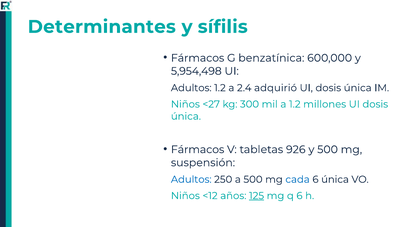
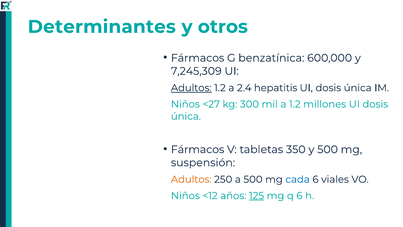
sífilis: sífilis -> otros
5,954,498: 5,954,498 -> 7,245,309
Adultos at (191, 88) underline: none -> present
adquirió: adquirió -> hepatitis
926: 926 -> 350
Adultos at (191, 179) colour: blue -> orange
6 única: única -> viales
